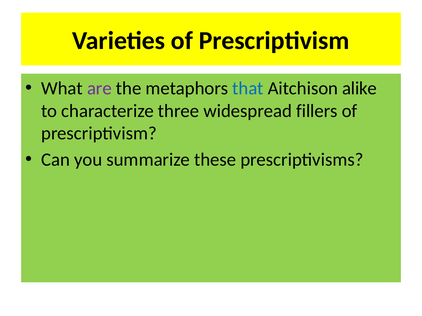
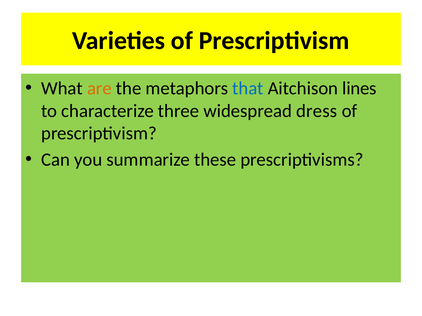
are colour: purple -> orange
alike: alike -> lines
fillers: fillers -> dress
